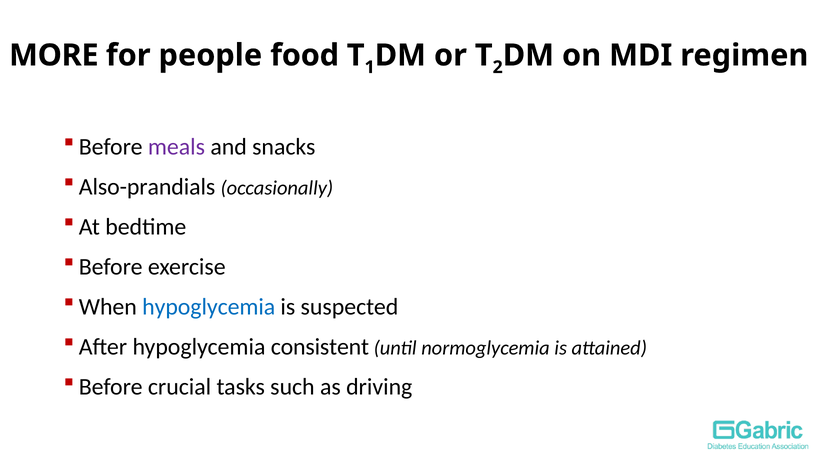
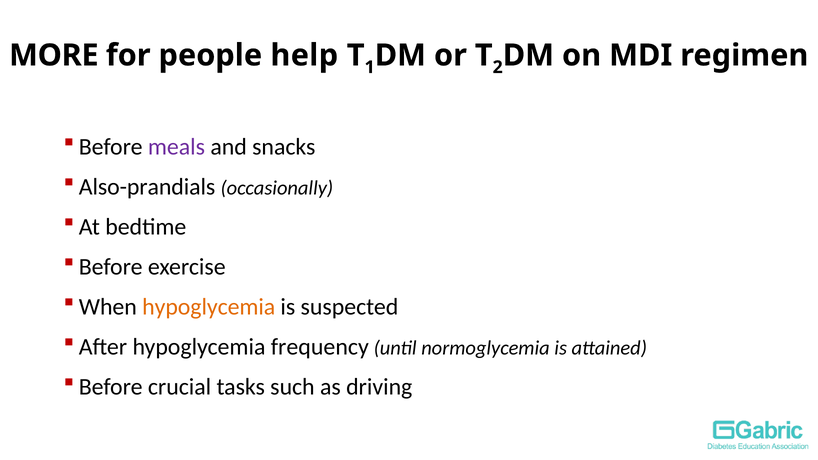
food: food -> help
hypoglycemia at (209, 307) colour: blue -> orange
consistent: consistent -> frequency
